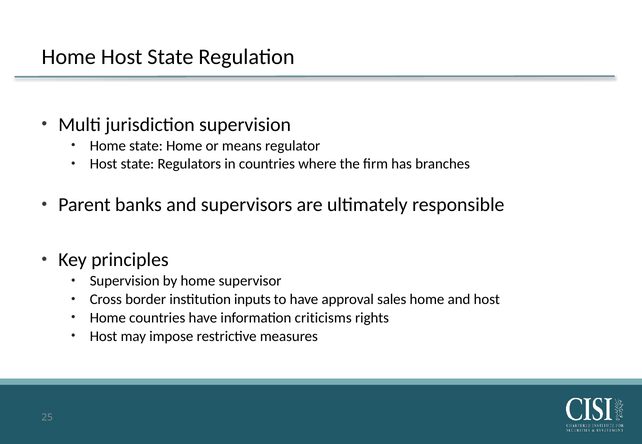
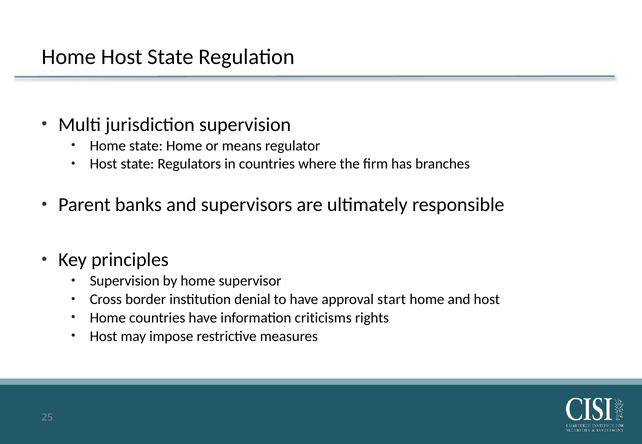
inputs: inputs -> denial
sales: sales -> start
